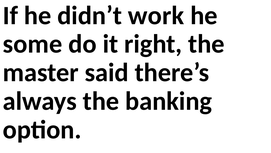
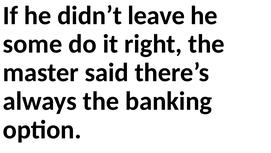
work: work -> leave
